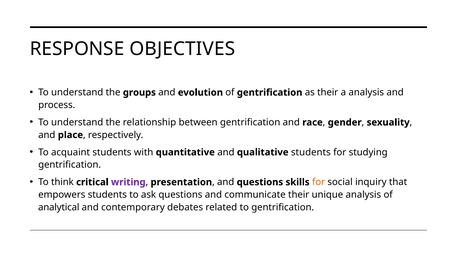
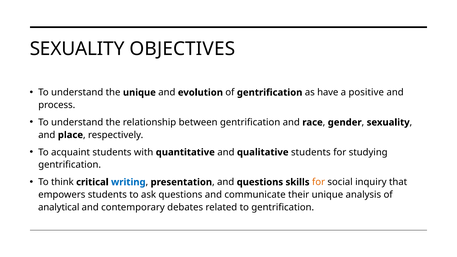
RESPONSE at (77, 49): RESPONSE -> SEXUALITY
the groups: groups -> unique
as their: their -> have
a analysis: analysis -> positive
writing colour: purple -> blue
